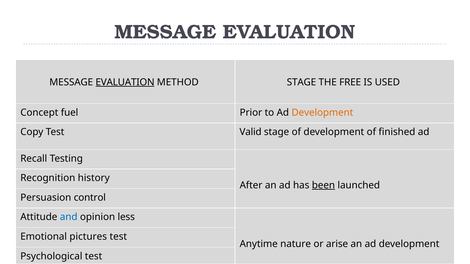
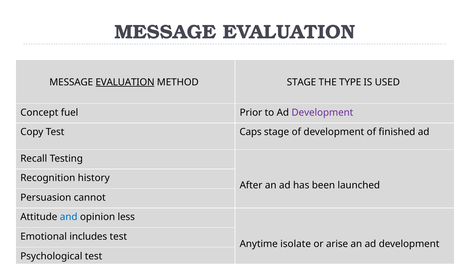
FREE: FREE -> TYPE
Development at (322, 113) colour: orange -> purple
Valid: Valid -> Caps
been underline: present -> none
control: control -> cannot
pictures: pictures -> includes
nature: nature -> isolate
